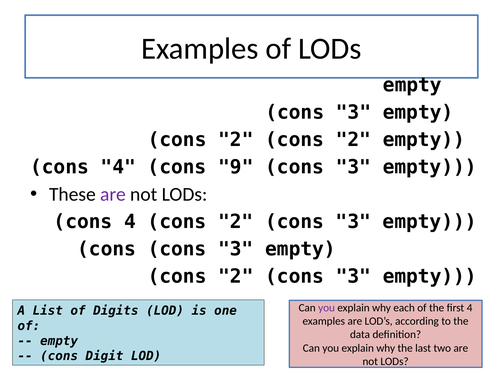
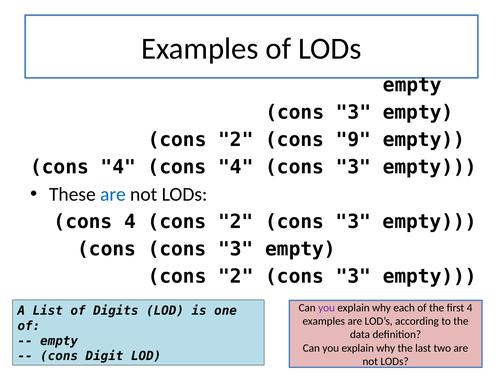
2 cons 2: 2 -> 9
4 cons 9: 9 -> 4
are at (113, 195) colour: purple -> blue
